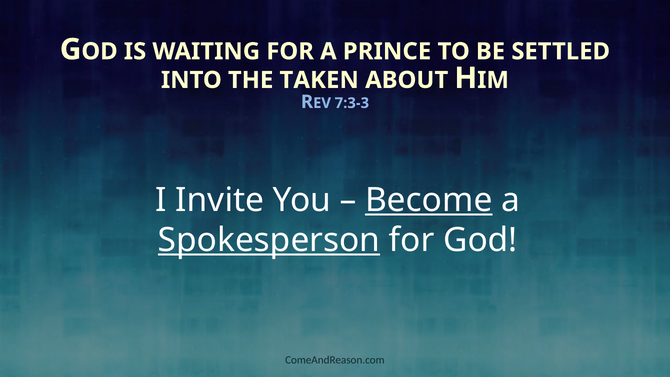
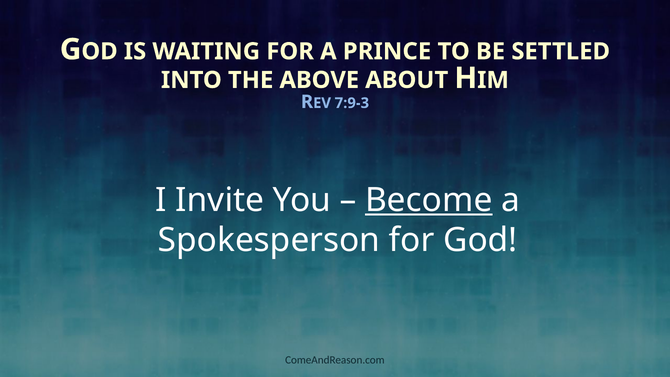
TAKEN: TAKEN -> ABOVE
7:3-3: 7:3-3 -> 7:9-3
Spokesperson underline: present -> none
